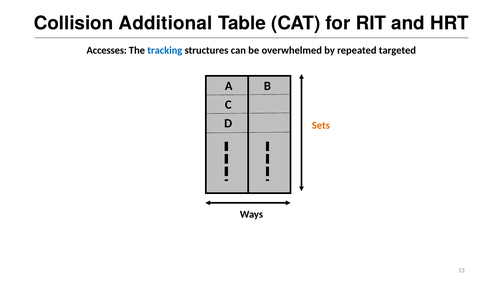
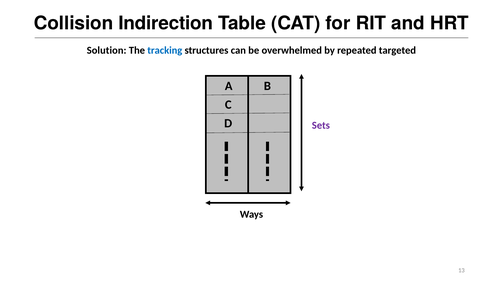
Additional: Additional -> Indirection
Accesses: Accesses -> Solution
Sets colour: orange -> purple
